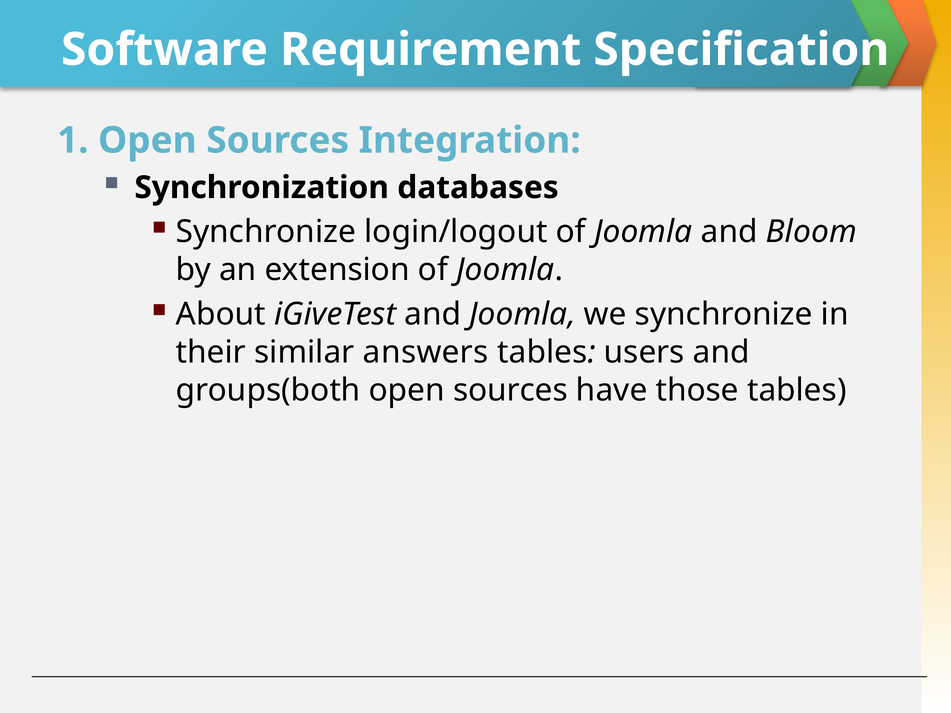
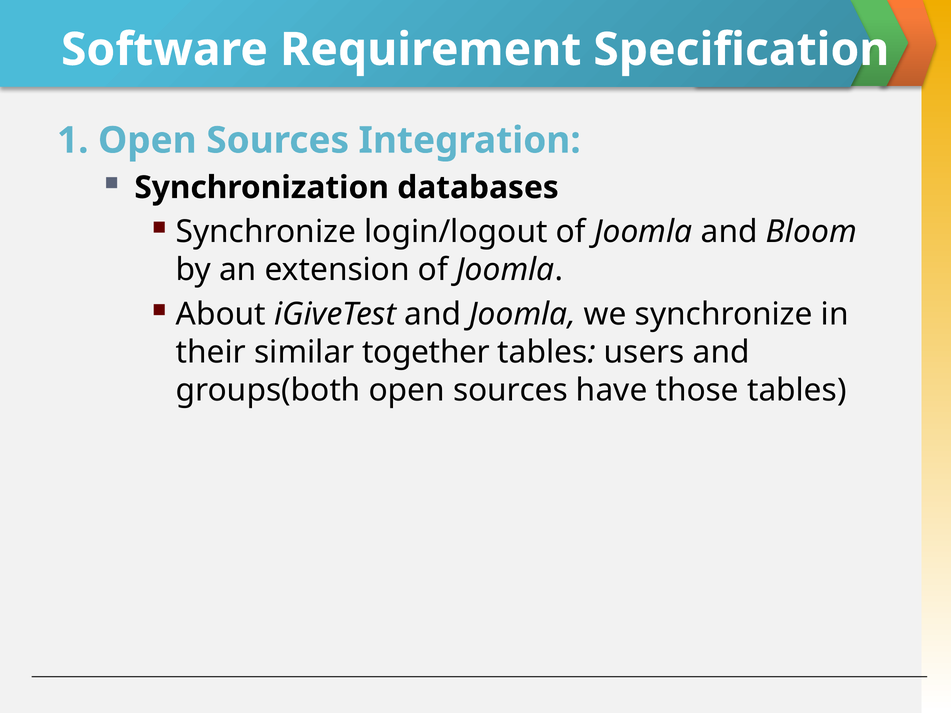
answers: answers -> together
